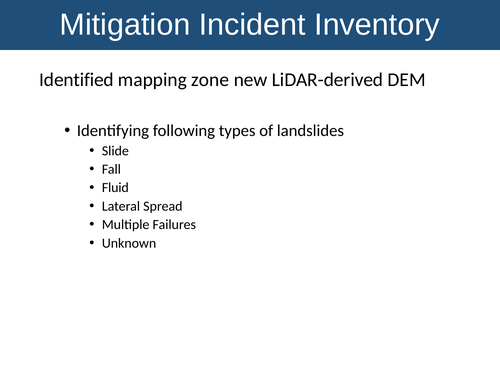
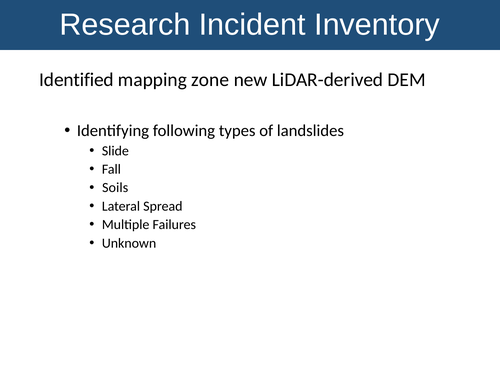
Mitigation: Mitigation -> Research
Fluid: Fluid -> Soils
